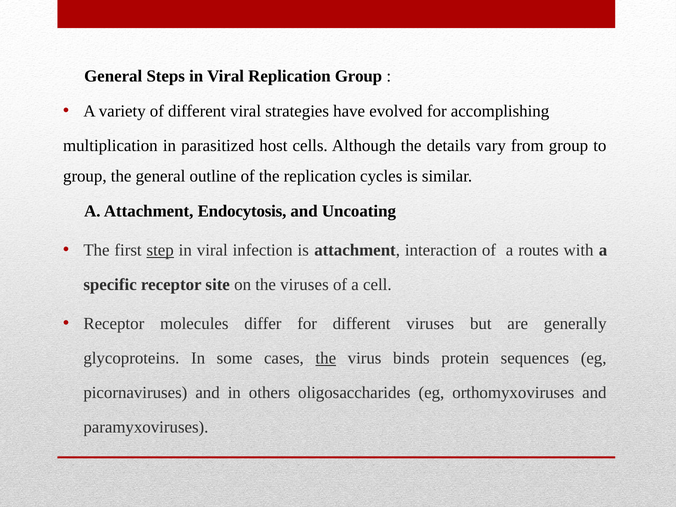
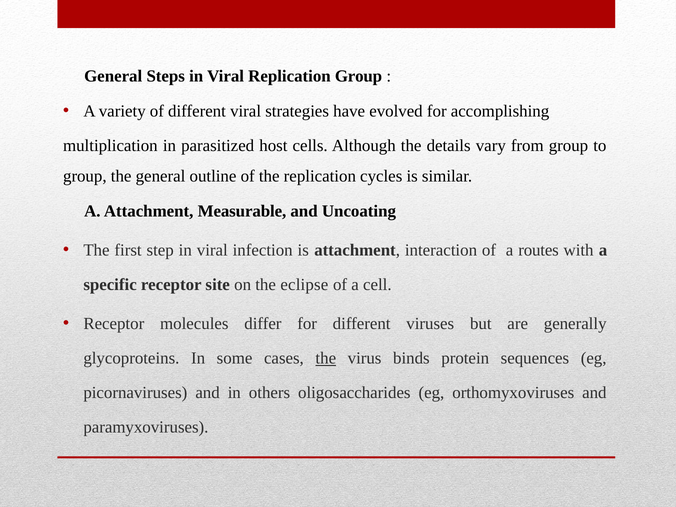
Endocytosis: Endocytosis -> Measurable
step underline: present -> none
the viruses: viruses -> eclipse
